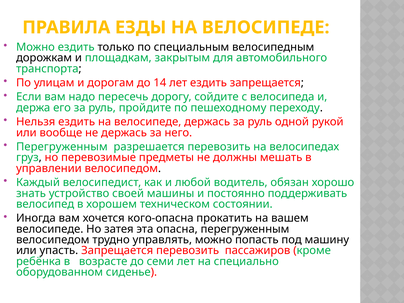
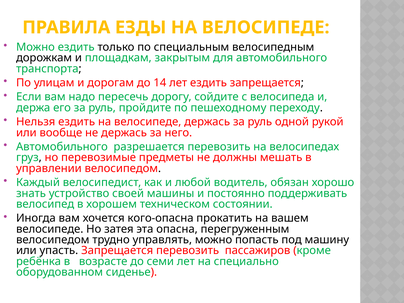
Перегруженным at (62, 147): Перегруженным -> Автомобильного
